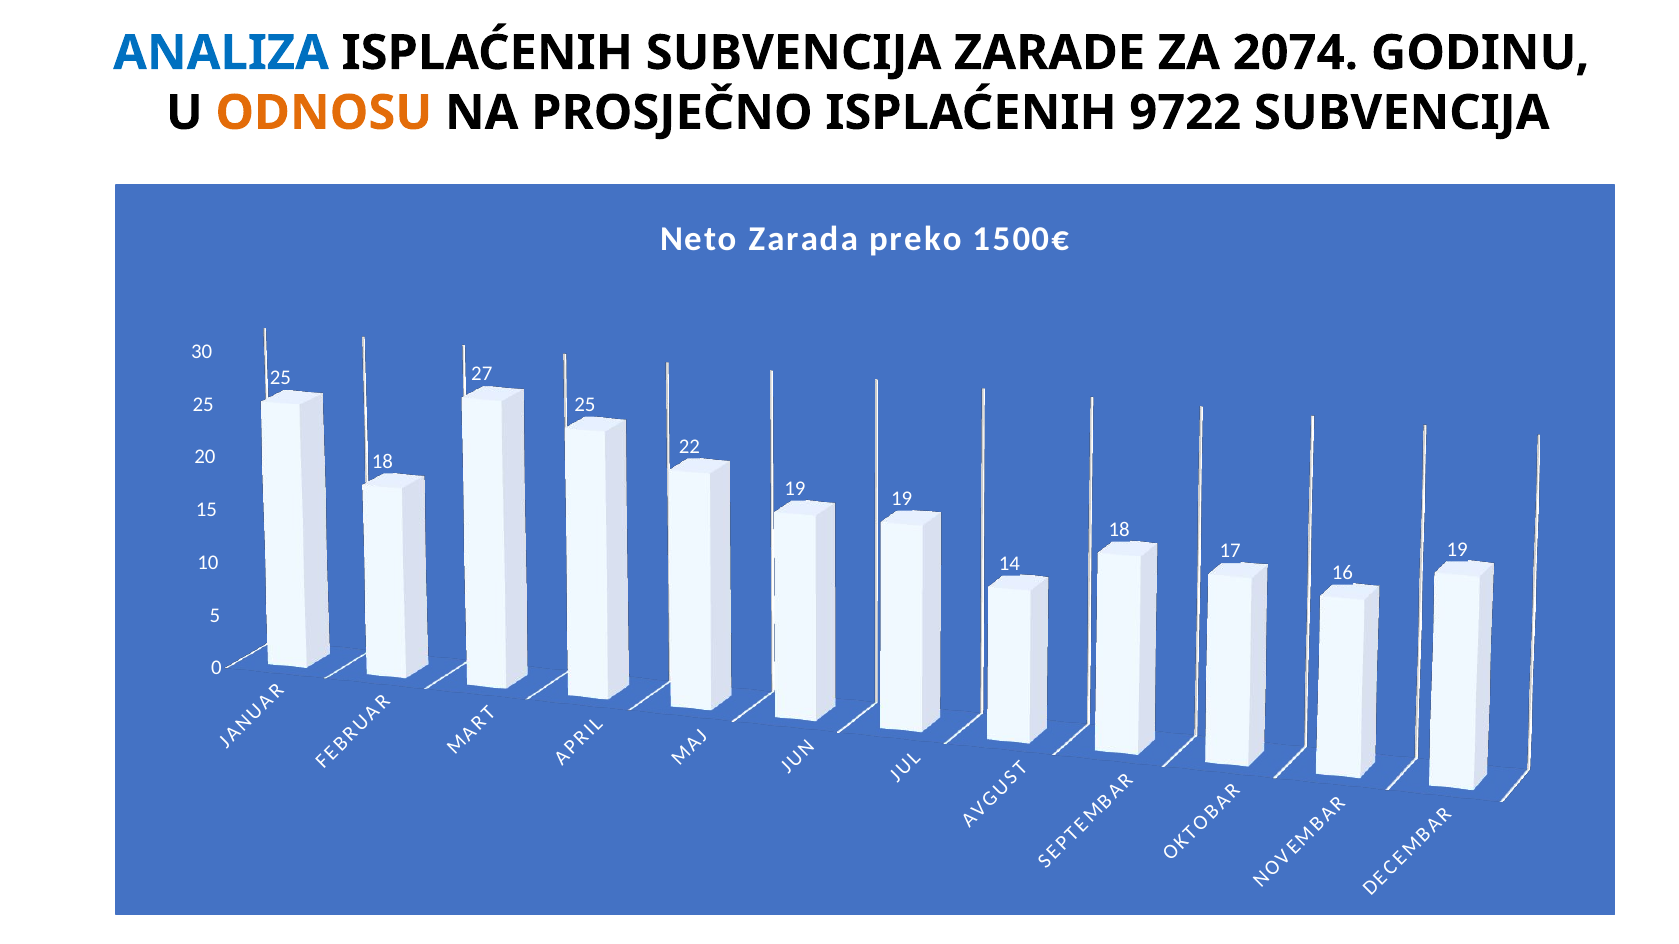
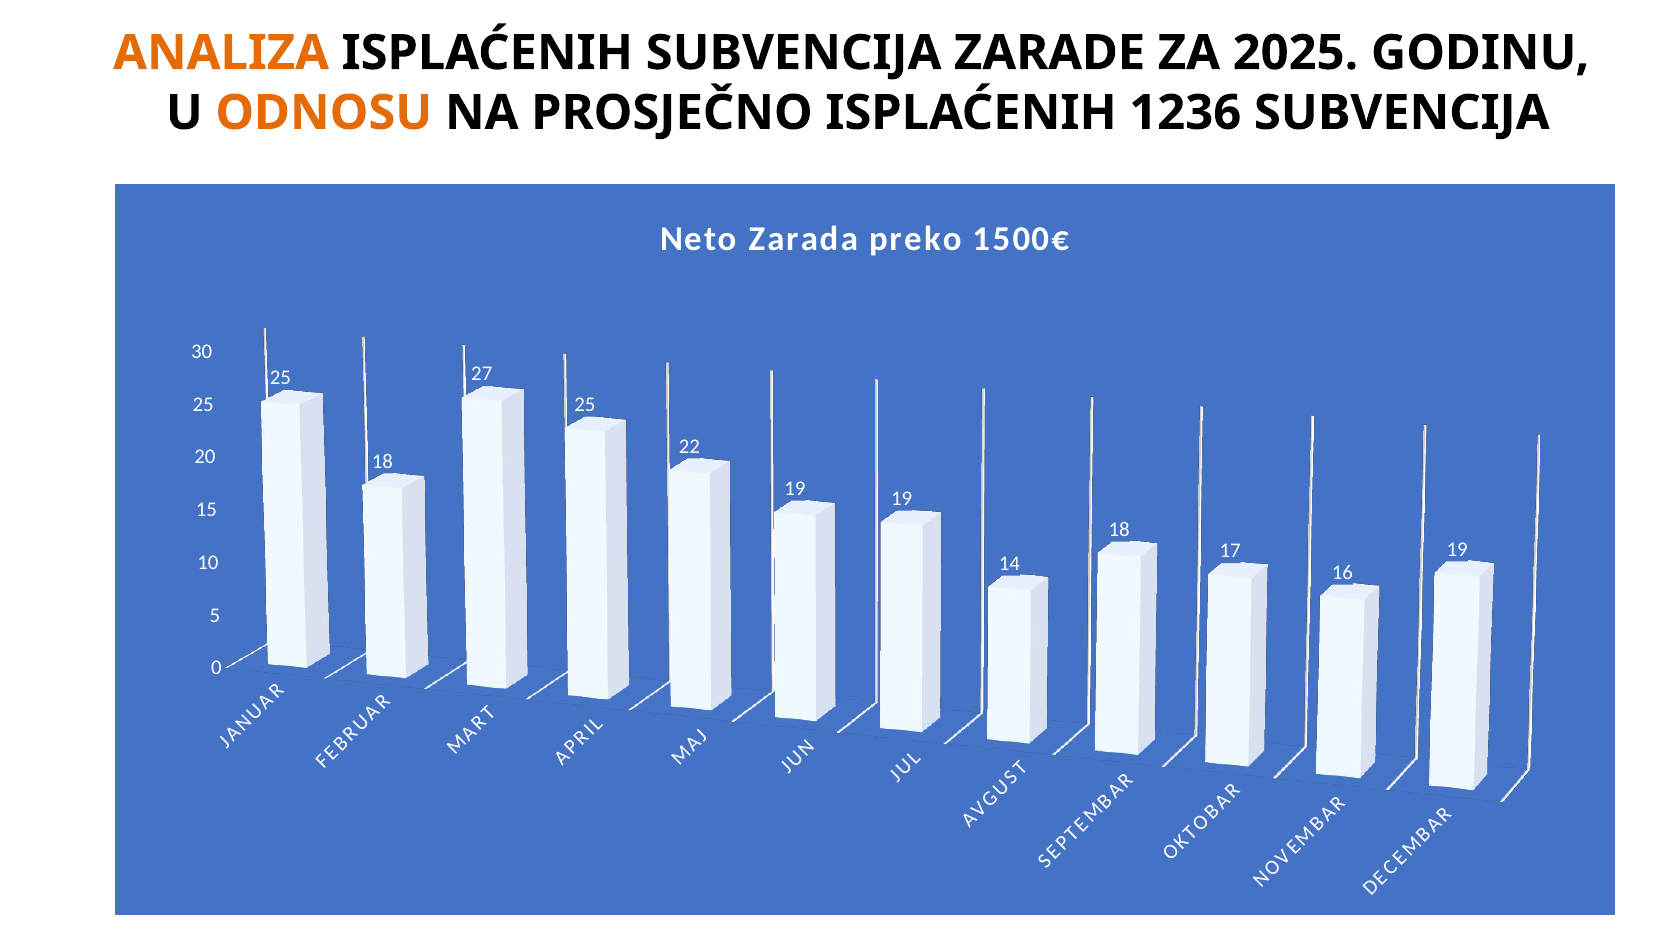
ANALIZA colour: blue -> orange
2074: 2074 -> 2025
9722: 9722 -> 1236
